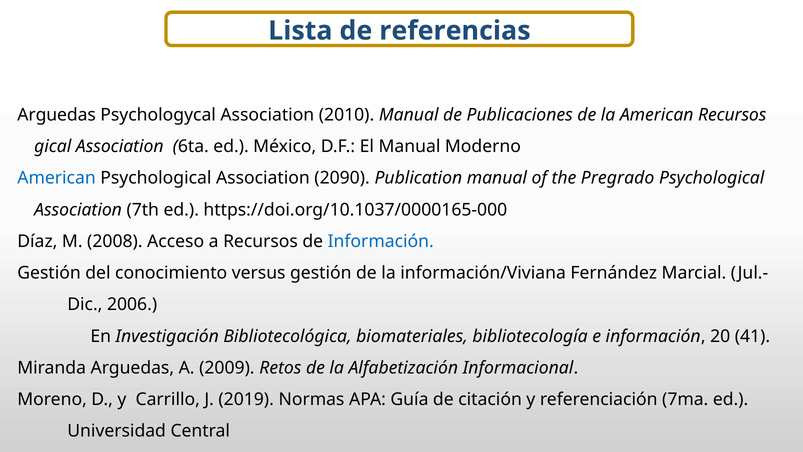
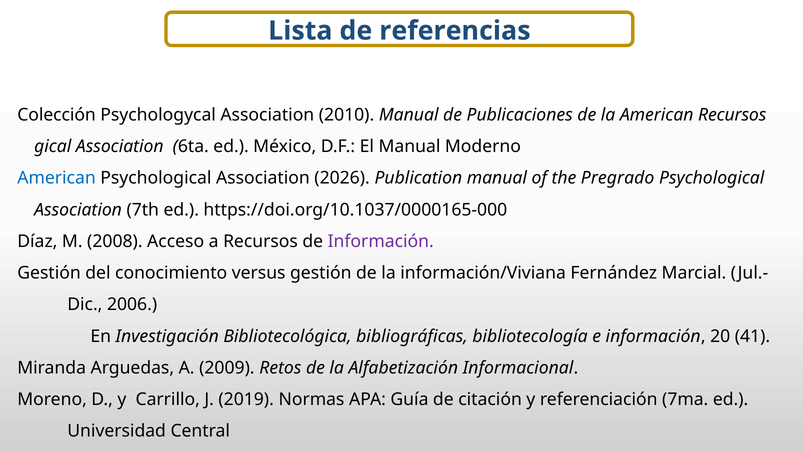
Arguedas at (57, 115): Arguedas -> Colección
2090: 2090 -> 2026
Información at (381, 241) colour: blue -> purple
biomateriales: biomateriales -> bibliográficas
